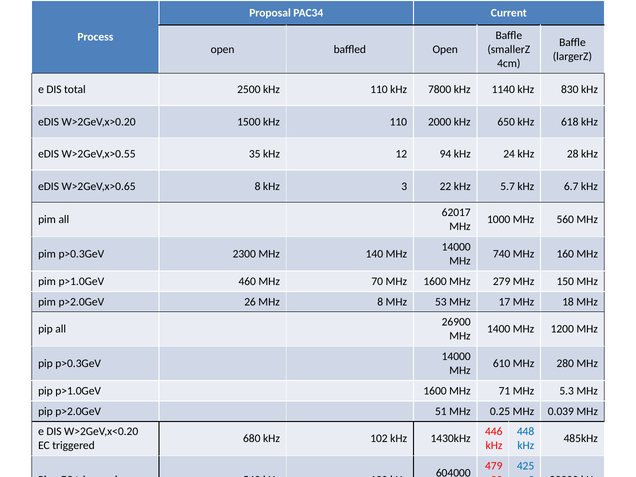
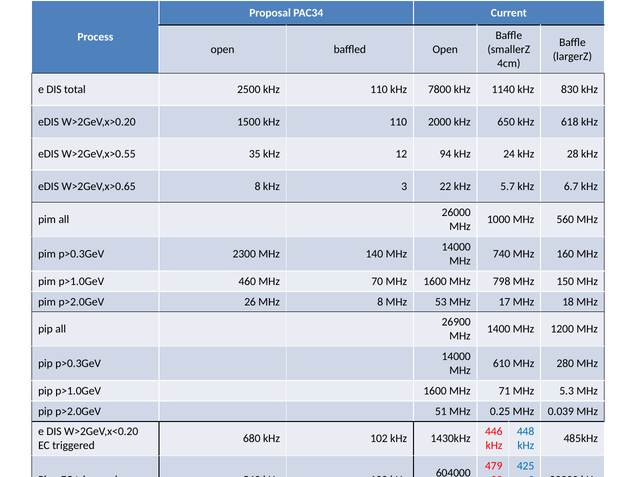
62017: 62017 -> 26000
279: 279 -> 798
